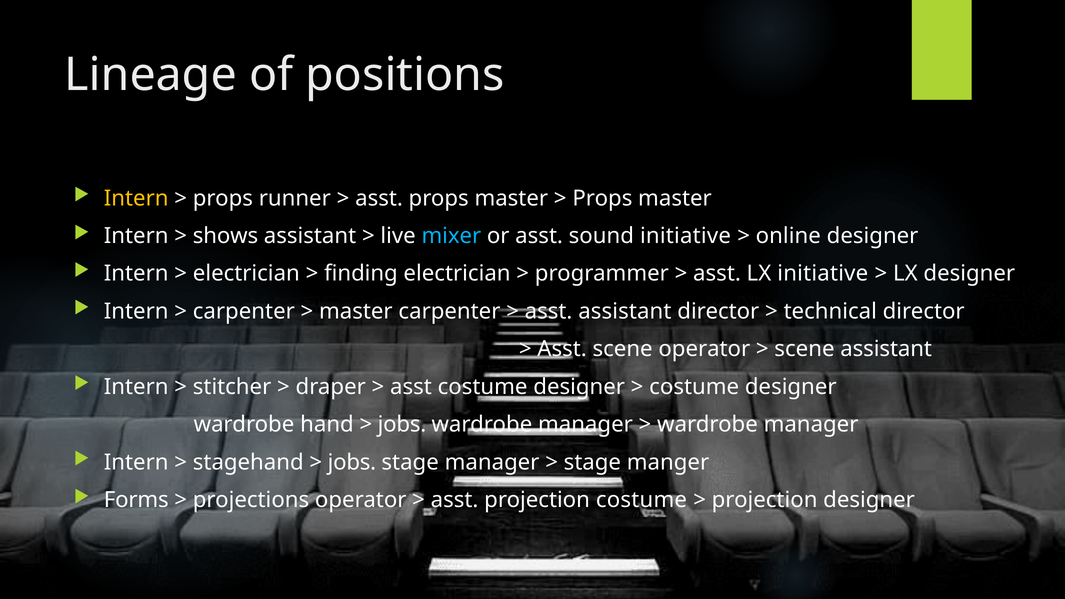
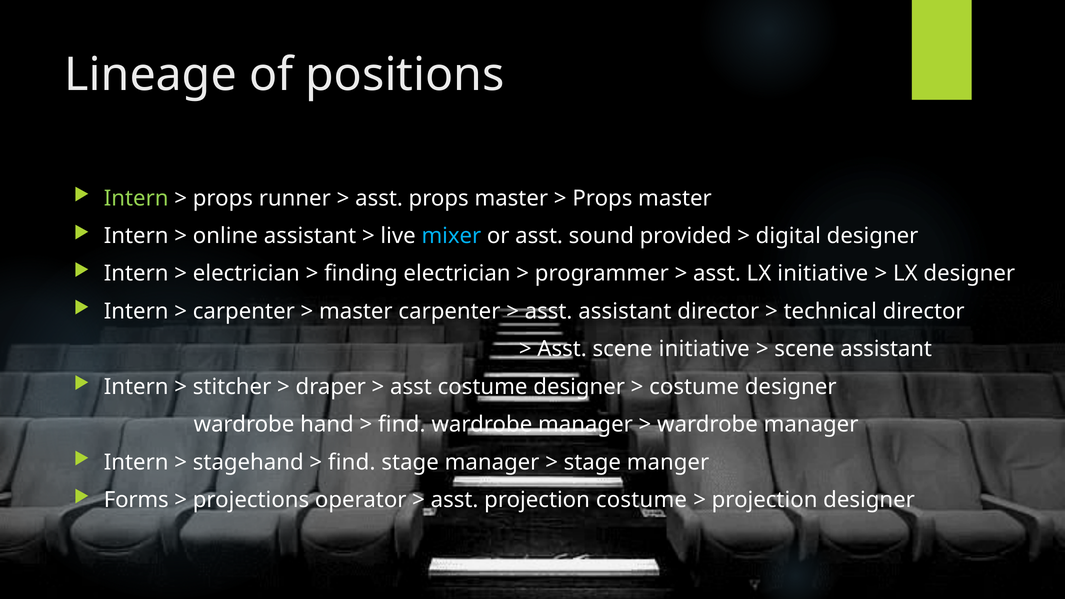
Intern at (136, 198) colour: yellow -> light green
shows: shows -> online
sound initiative: initiative -> provided
online: online -> digital
scene operator: operator -> initiative
jobs at (402, 425): jobs -> find
jobs at (352, 462): jobs -> find
